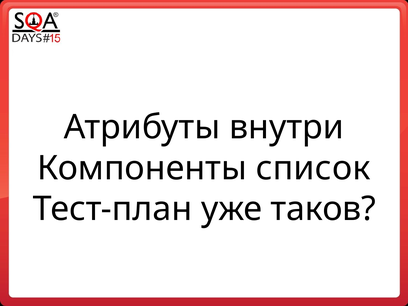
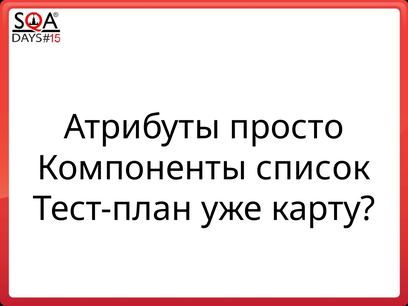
внутри: внутри -> просто
таков: таков -> карту
